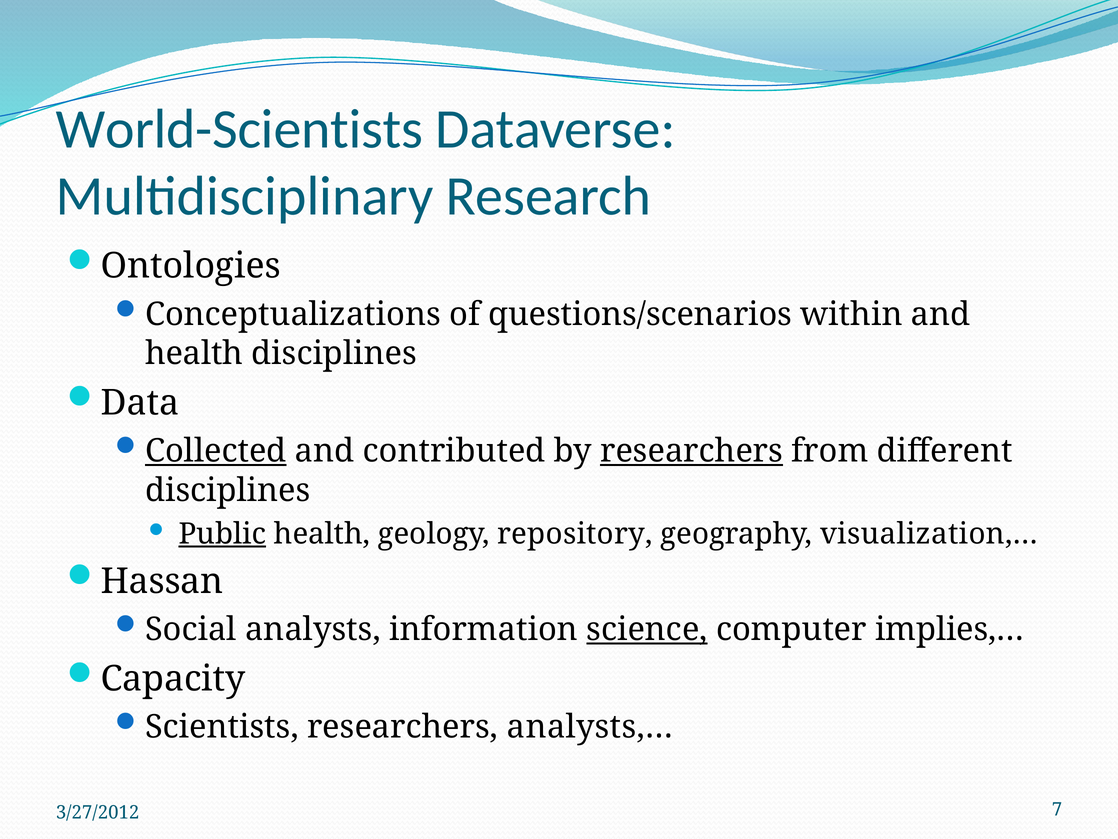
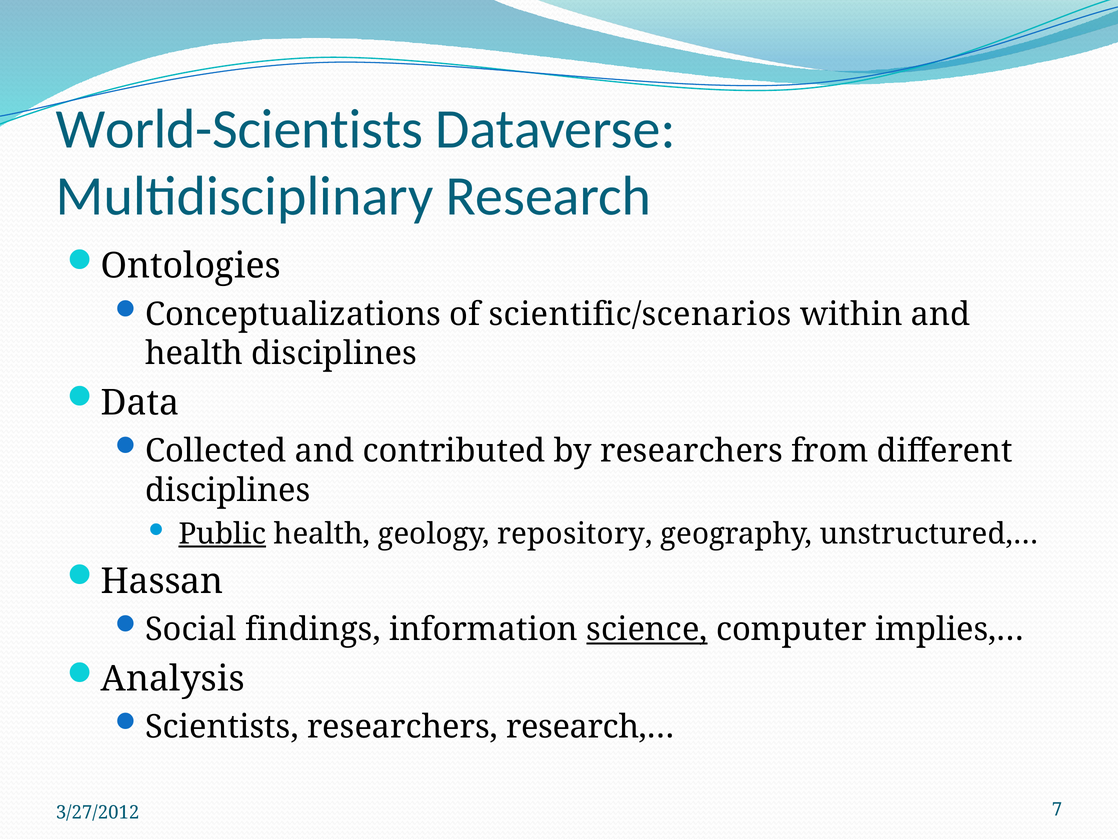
questions/scenarios: questions/scenarios -> scientific/scenarios
Collected underline: present -> none
researchers at (692, 451) underline: present -> none
visualization,…: visualization,… -> unstructured,…
analysts: analysts -> findings
Capacity: Capacity -> Analysis
analysts,…: analysts,… -> research,…
